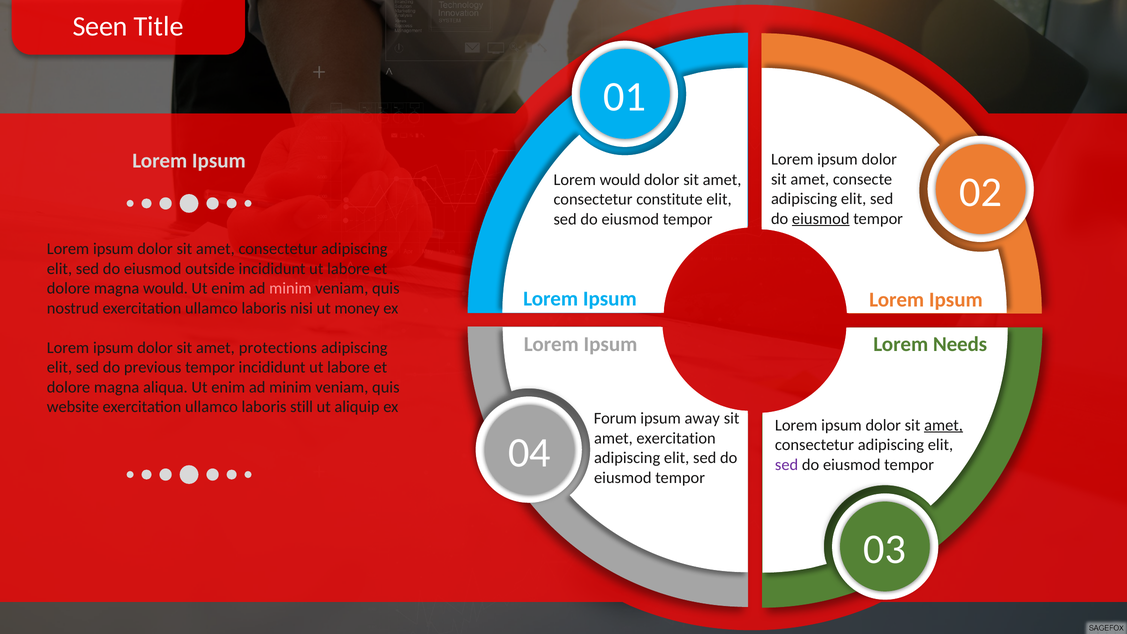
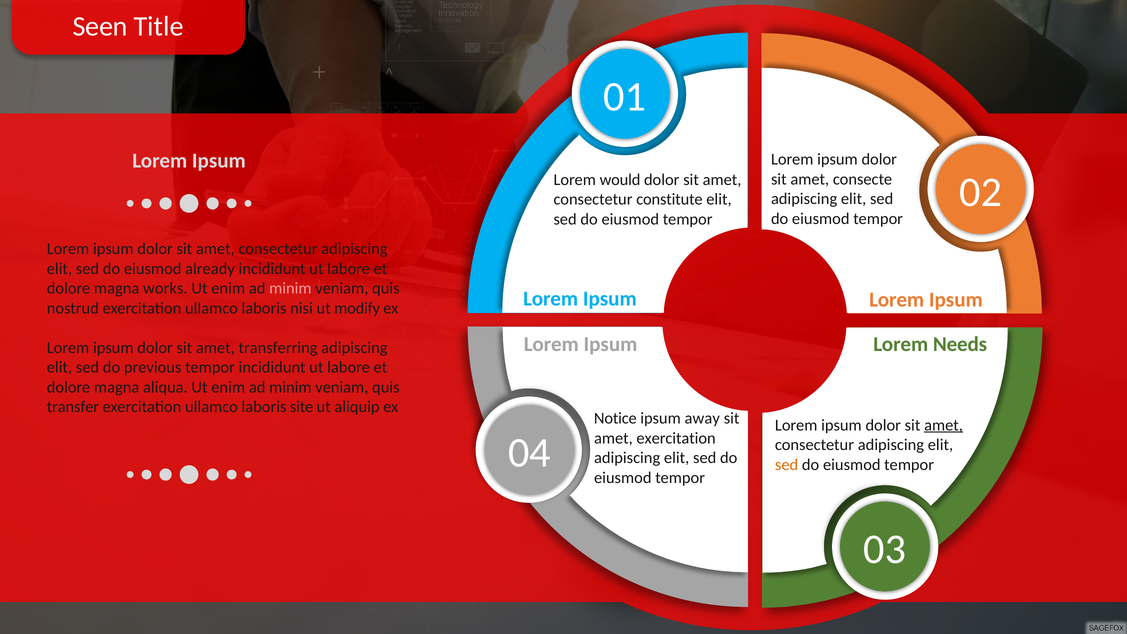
eiusmod at (821, 219) underline: present -> none
outside: outside -> already
magna would: would -> works
money: money -> modify
protections: protections -> transferring
website: website -> transfer
still: still -> site
Forum: Forum -> Notice
sed at (787, 465) colour: purple -> orange
